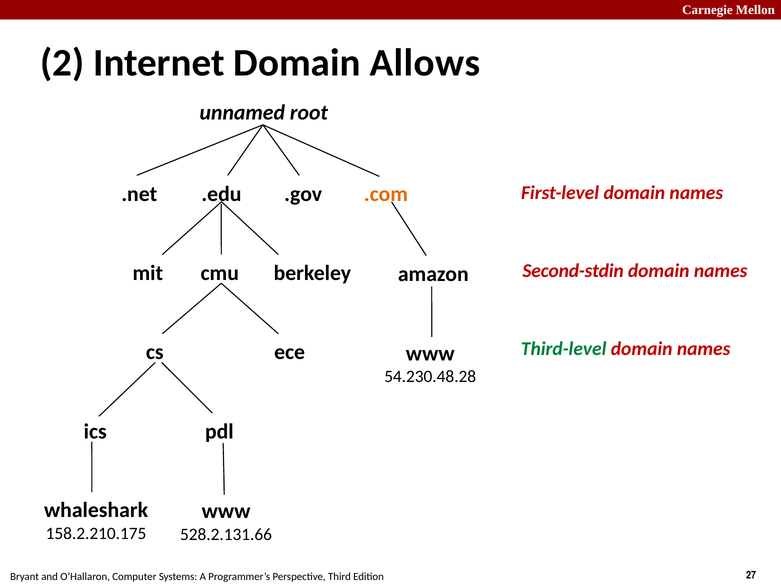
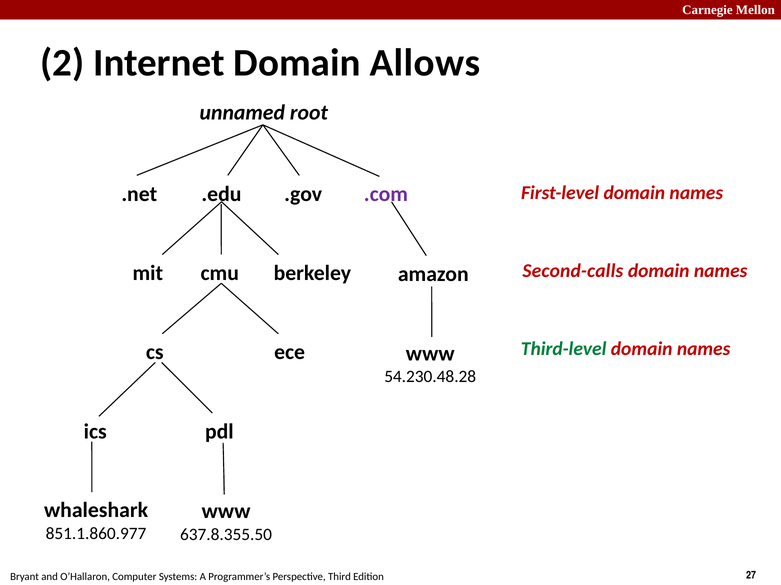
.com colour: orange -> purple
Second-stdin: Second-stdin -> Second-calls
158.2.210.175: 158.2.210.175 -> 851.1.860.977
528.2.131.66: 528.2.131.66 -> 637.8.355.50
